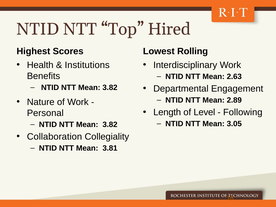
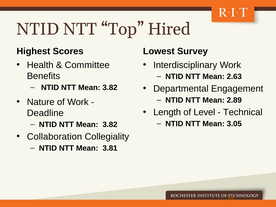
Rolling: Rolling -> Survey
Institutions: Institutions -> Committee
Following: Following -> Technical
Personal: Personal -> Deadline
